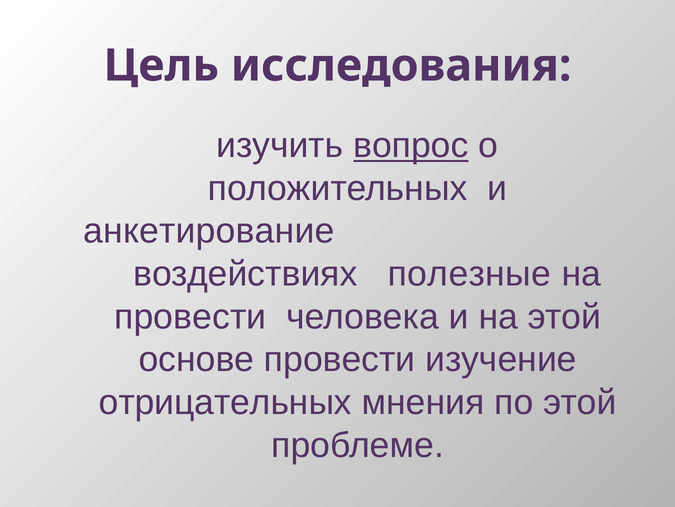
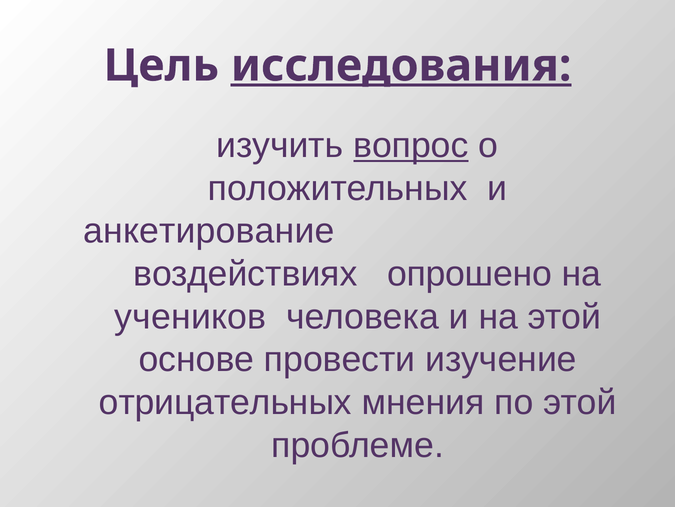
исследования underline: none -> present
полезные: полезные -> опрошено
провести at (190, 316): провести -> учеников
